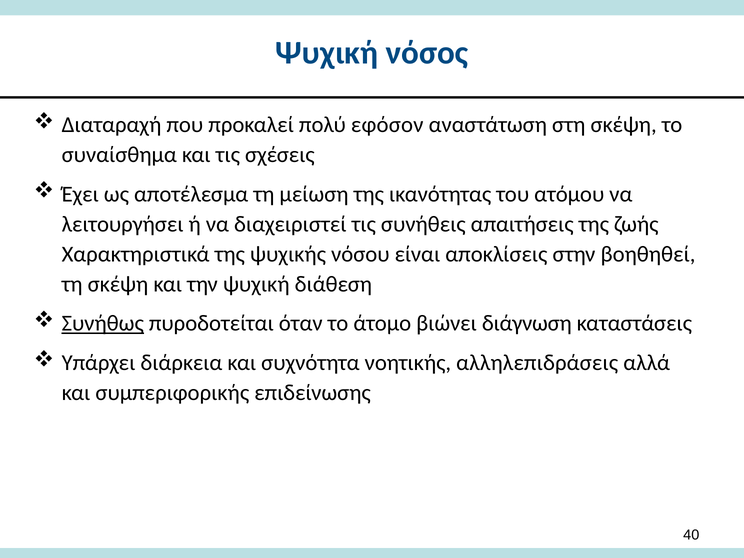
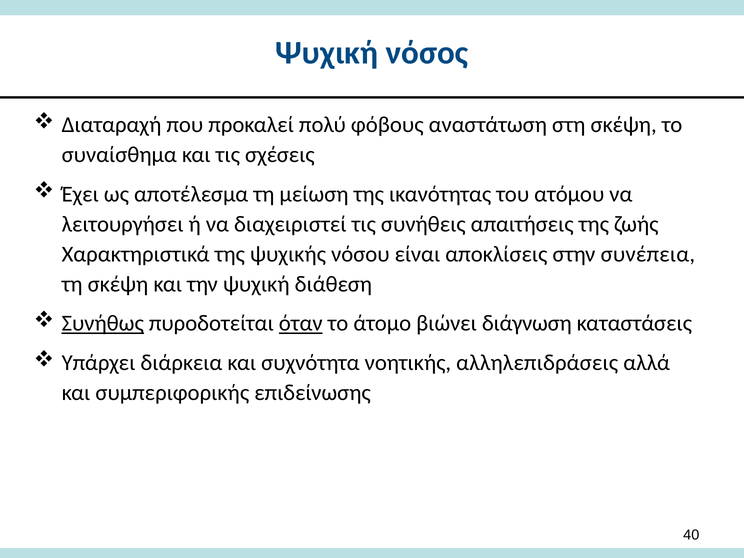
εφόσον: εφόσον -> φόβους
βοηθηθεί: βοηθηθεί -> συνέπεια
όταν underline: none -> present
